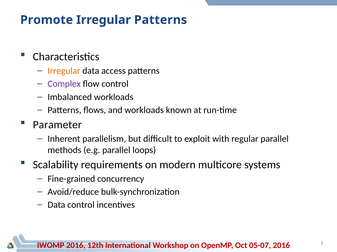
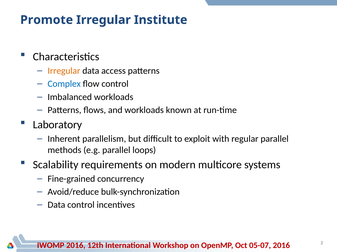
Irregular Patterns: Patterns -> Institute
Complex colour: purple -> blue
Parameter: Parameter -> Laboratory
